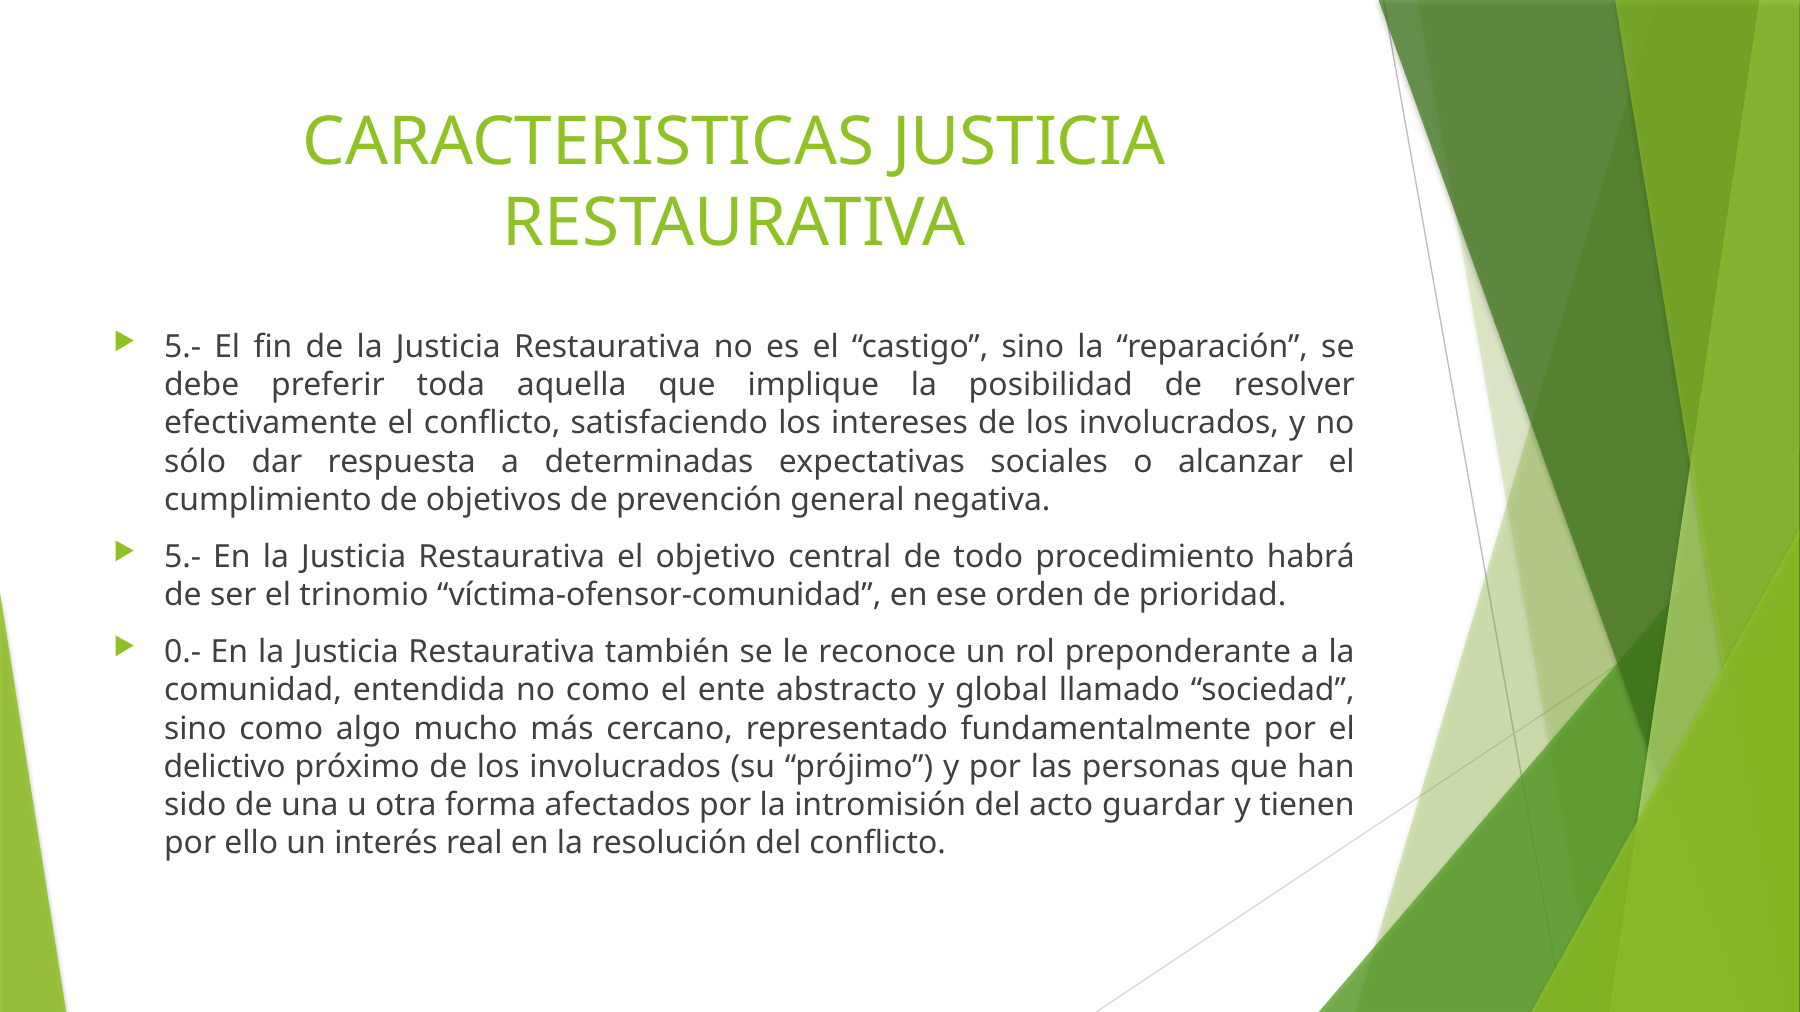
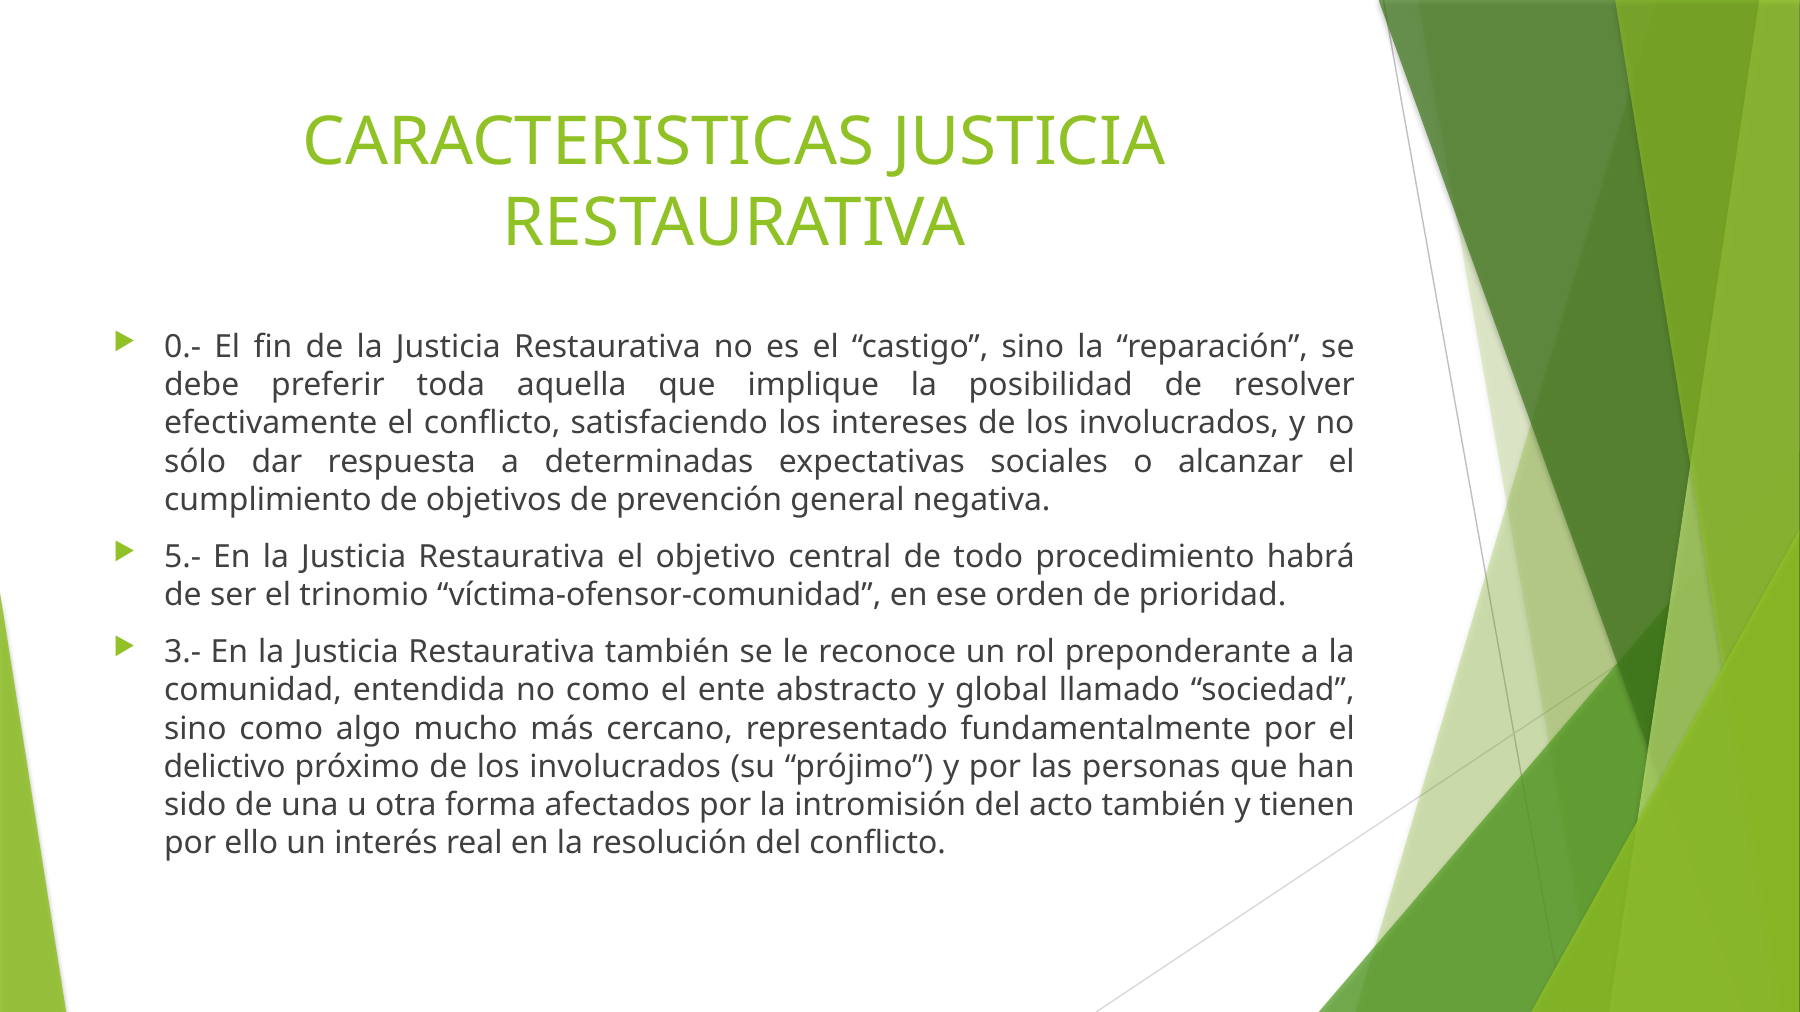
5.- at (183, 347): 5.- -> 0.-
0.-: 0.- -> 3.-
acto guardar: guardar -> también
